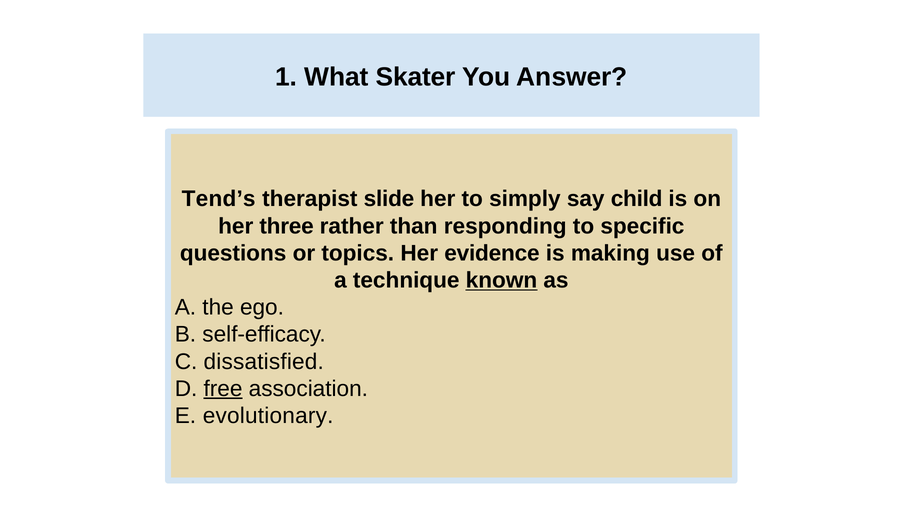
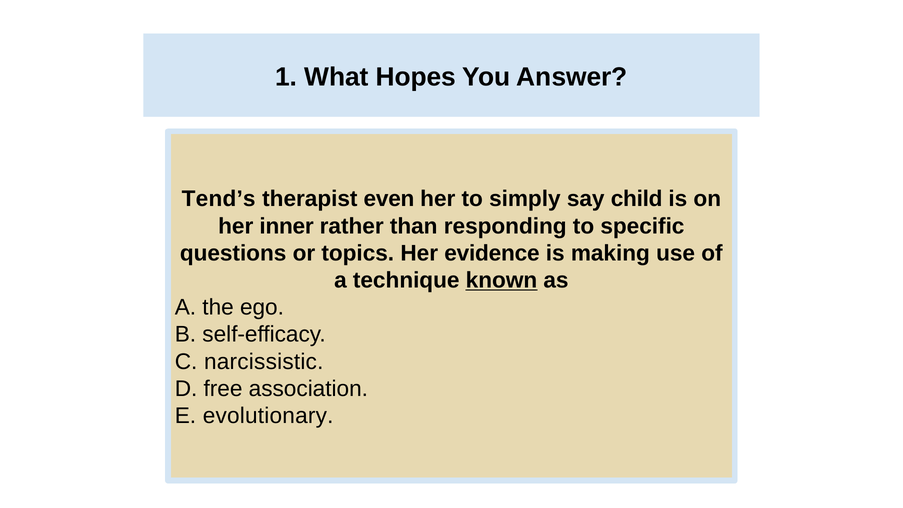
Skater: Skater -> Hopes
slide: slide -> even
three: three -> inner
dissatisfied: dissatisfied -> narcissistic
free underline: present -> none
